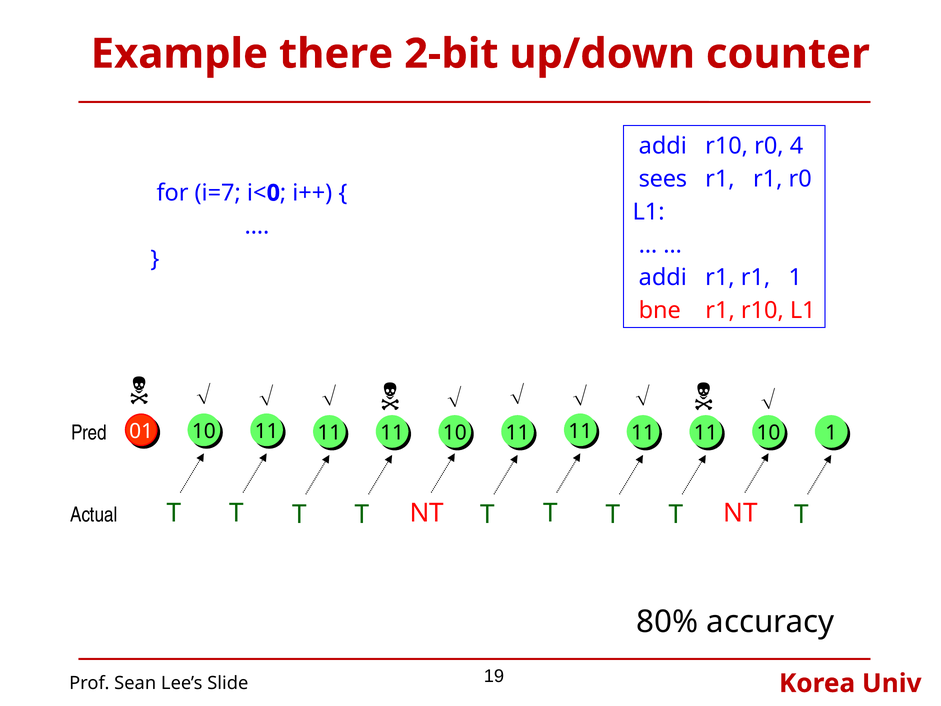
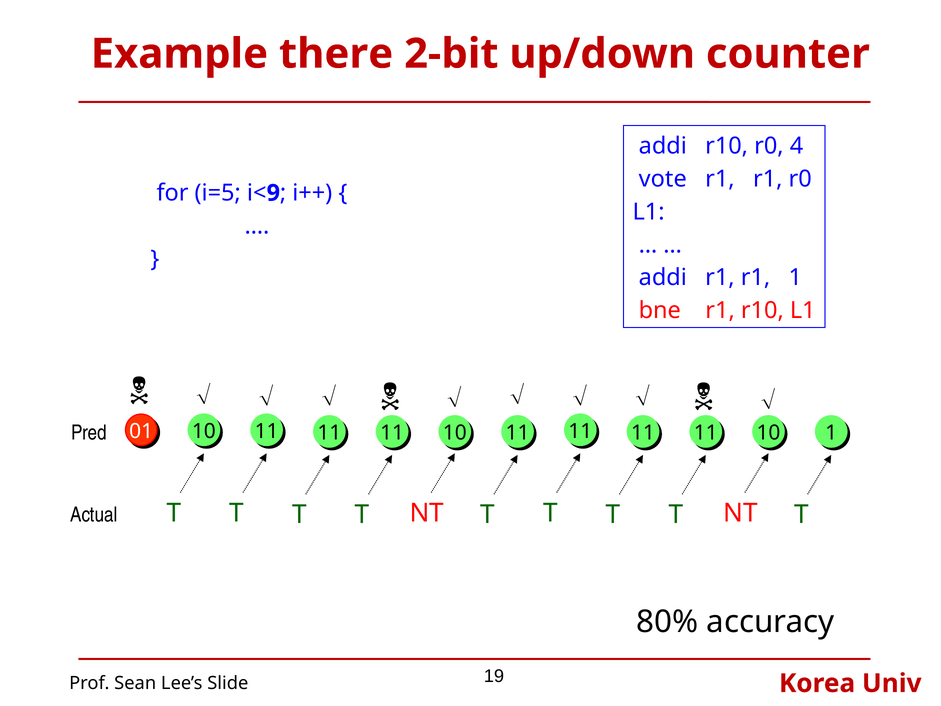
sees: sees -> vote
i=7: i=7 -> i=5
0: 0 -> 9
